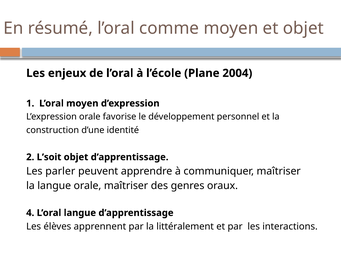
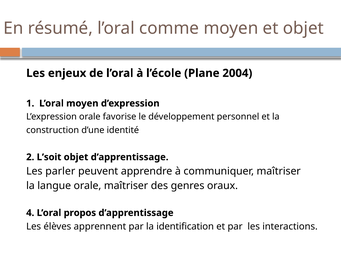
L’oral langue: langue -> propos
littéralement: littéralement -> identification
